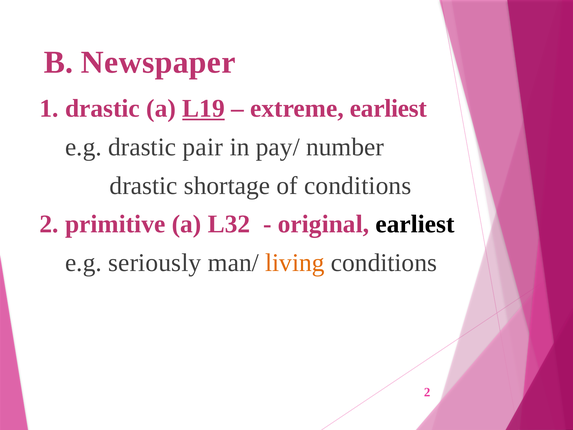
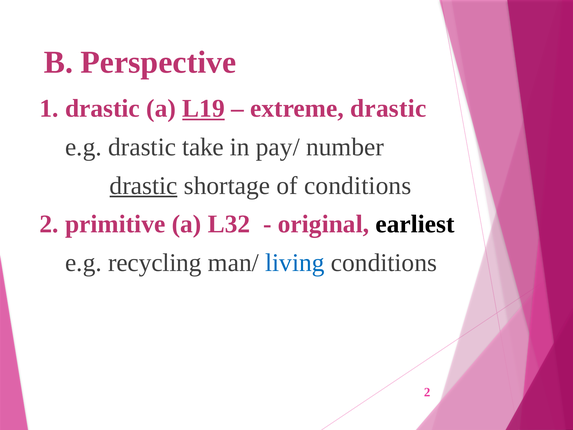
Newspaper: Newspaper -> Perspective
extreme earliest: earliest -> drastic
pair: pair -> take
drastic at (144, 186) underline: none -> present
seriously: seriously -> recycling
living colour: orange -> blue
